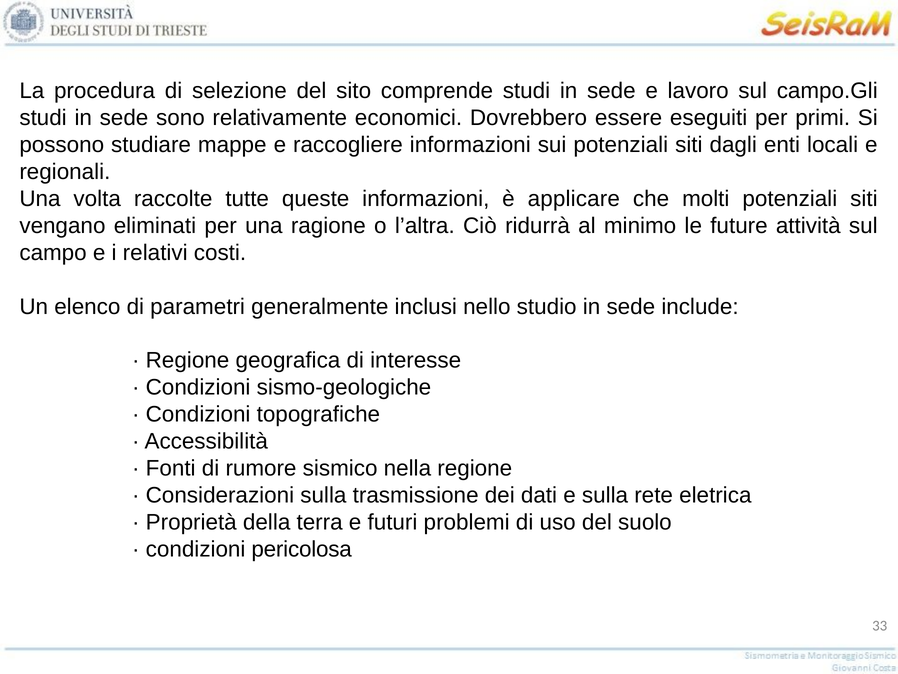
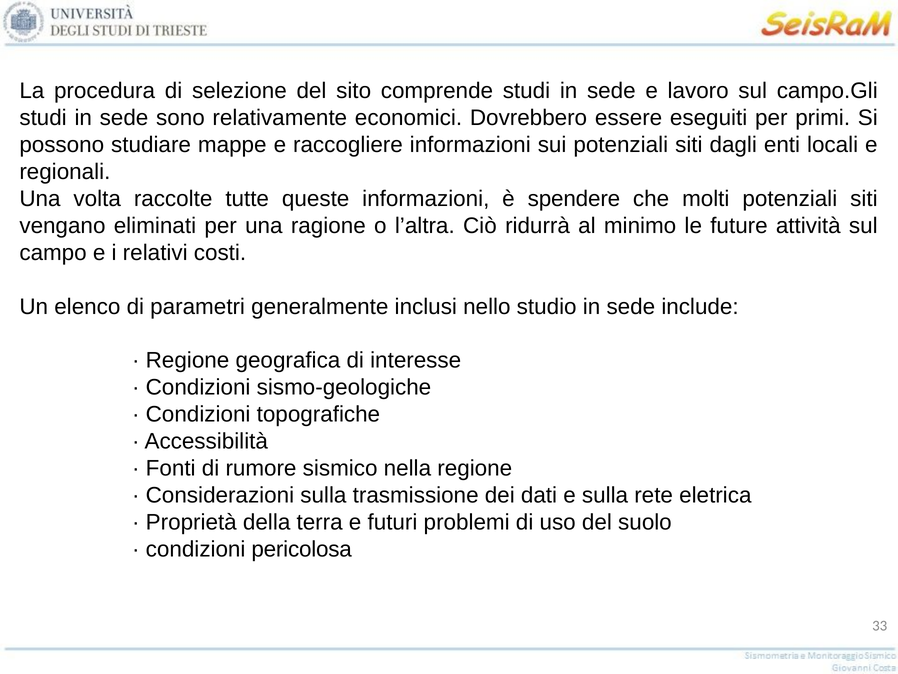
applicare: applicare -> spendere
